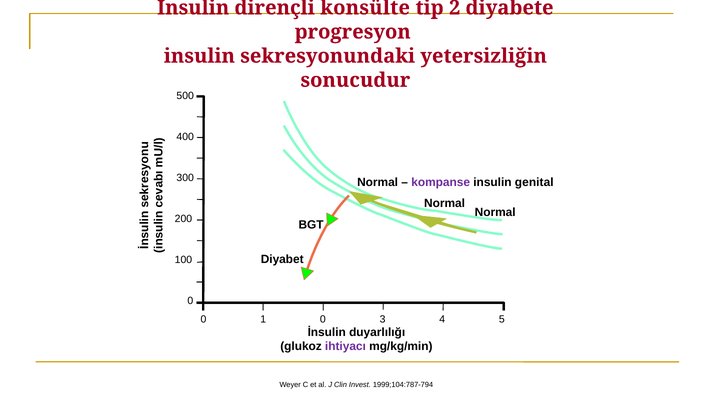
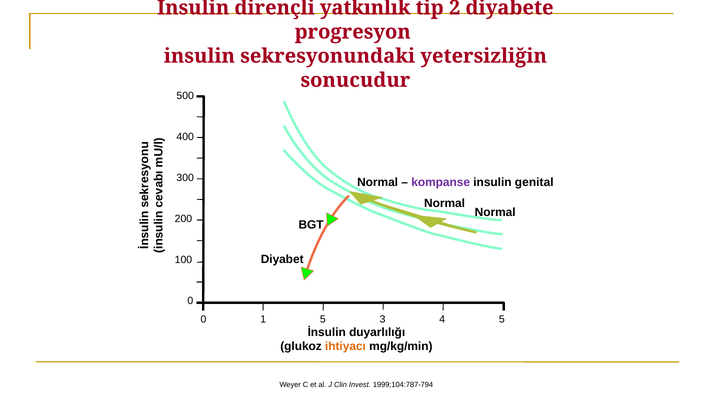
konsülte: konsülte -> yatkınlık
1 0: 0 -> 5
ihtiyacı colour: purple -> orange
